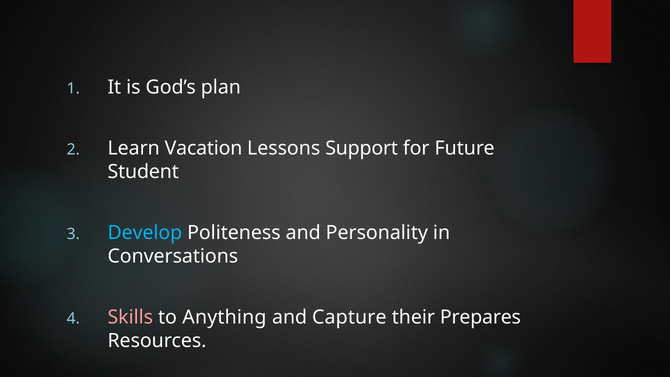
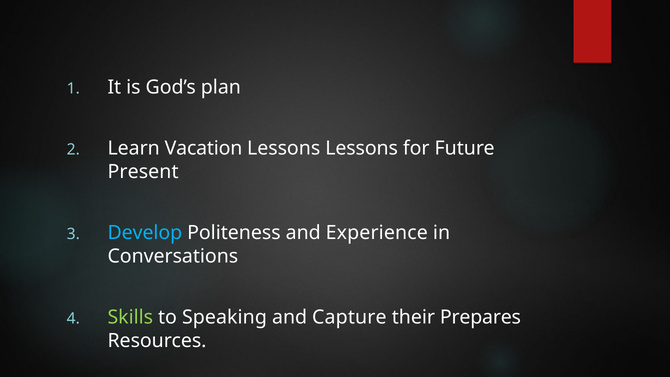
Lessons Support: Support -> Lessons
Student: Student -> Present
Personality: Personality -> Experience
Skills colour: pink -> light green
Anything: Anything -> Speaking
